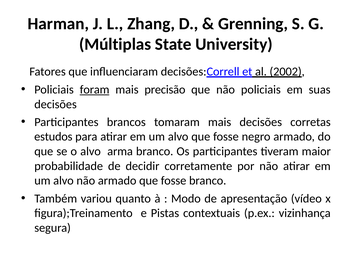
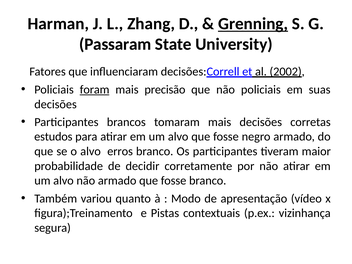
Grenning underline: none -> present
Múltiplas: Múltiplas -> Passaram
arma: arma -> erros
